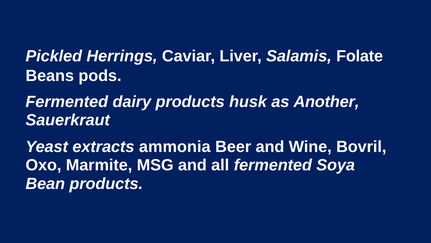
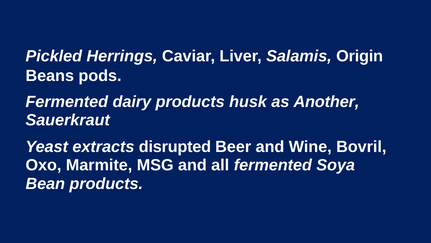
Folate: Folate -> Origin
ammonia: ammonia -> disrupted
